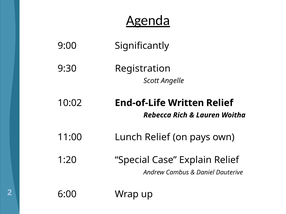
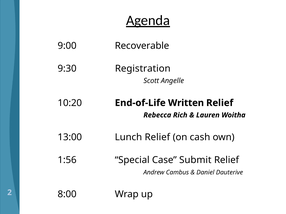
Significantly: Significantly -> Recoverable
10:02: 10:02 -> 10:20
11:00: 11:00 -> 13:00
pays: pays -> cash
1:20: 1:20 -> 1:56
Explain: Explain -> Submit
6:00: 6:00 -> 8:00
